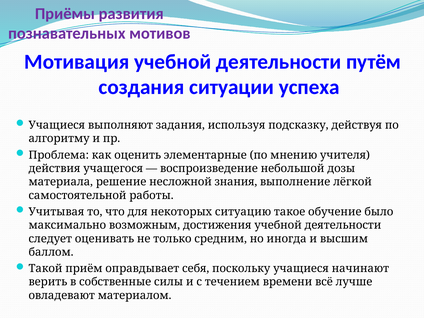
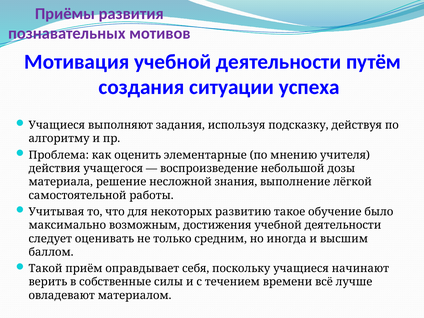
ситуацию: ситуацию -> развитию
